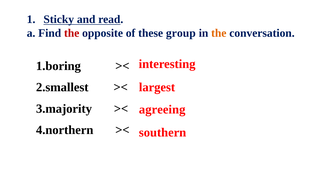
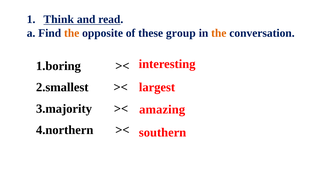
Sticky: Sticky -> Think
the at (72, 33) colour: red -> orange
agreeing: agreeing -> amazing
